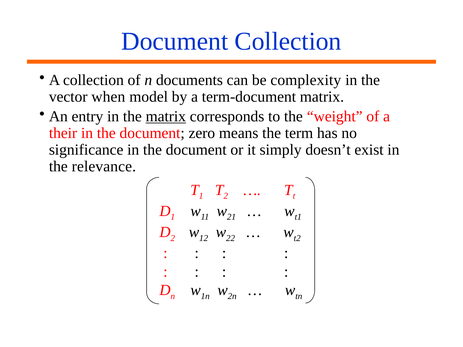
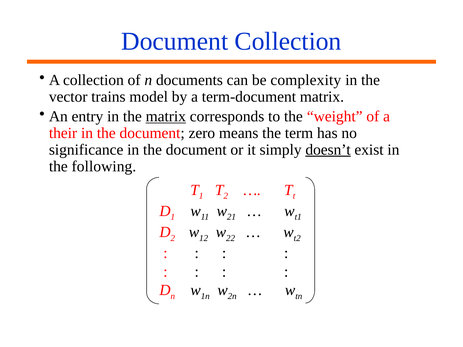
when: when -> trains
doesn’t underline: none -> present
relevance: relevance -> following
